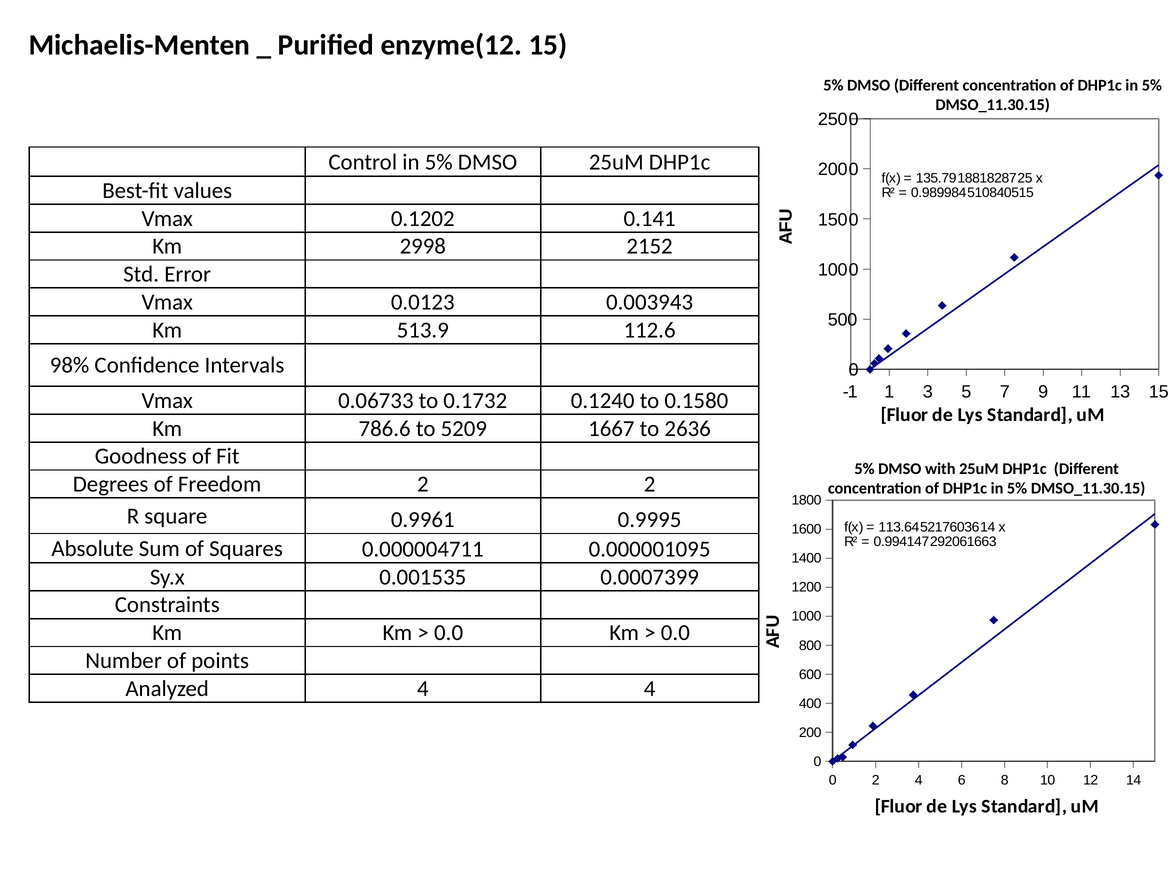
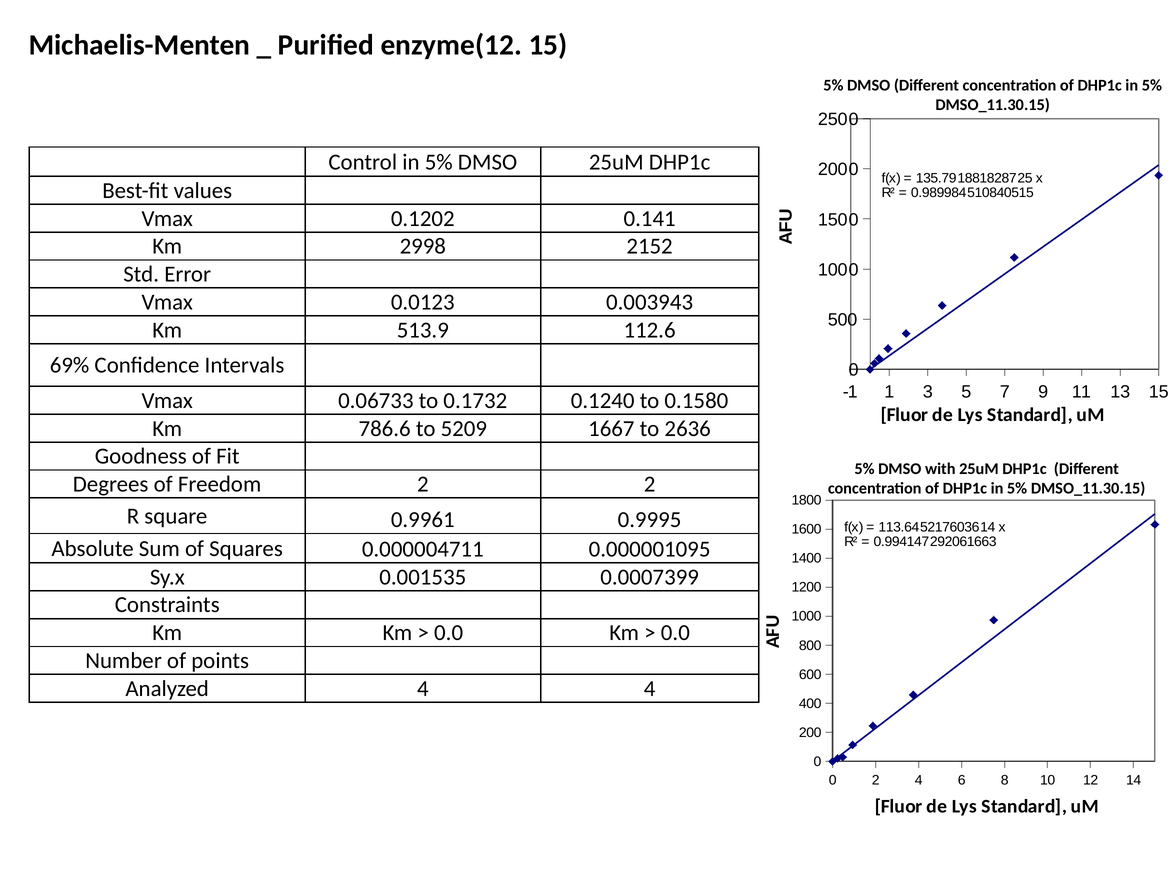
98%: 98% -> 69%
